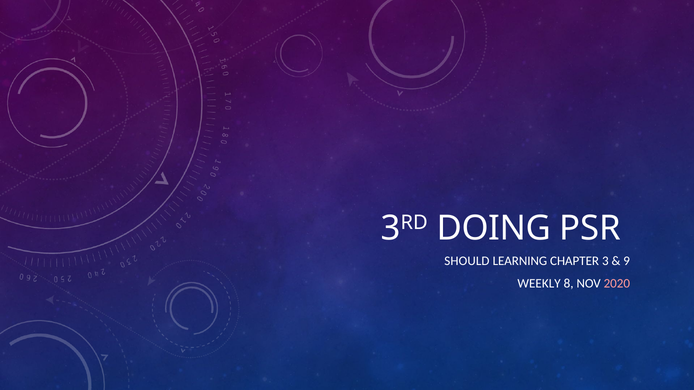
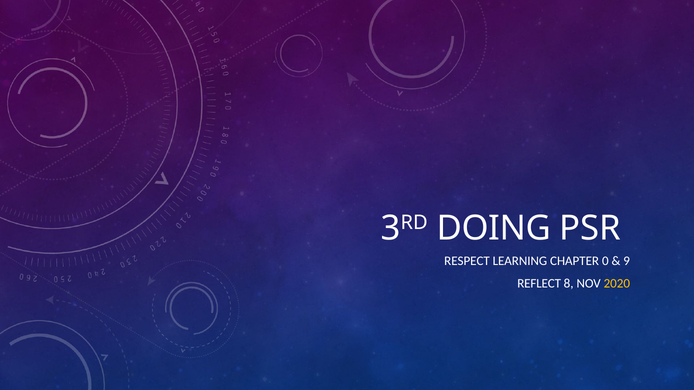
SHOULD: SHOULD -> RESPECT
CHAPTER 3: 3 -> 0
WEEKLY: WEEKLY -> REFLECT
2020 colour: pink -> yellow
